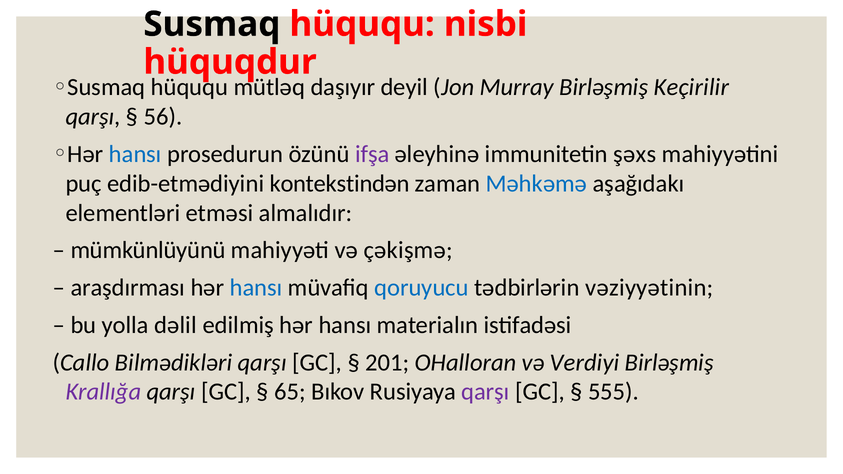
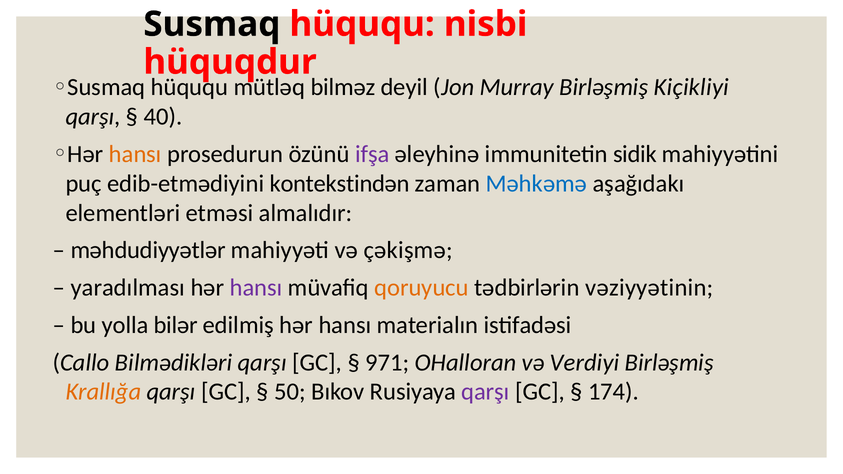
daşıyır: daşıyır -> bilməz
Keçirilir: Keçirilir -> Kiçikliyi
56: 56 -> 40
hansı at (135, 154) colour: blue -> orange
şəxs: şəxs -> sidik
mümkünlüyünü: mümkünlüyünü -> məhdudiyyətlər
araşdırması: araşdırması -> yaradılması
hansı at (256, 288) colour: blue -> purple
qoruyucu colour: blue -> orange
dəlil: dəlil -> bilər
201: 201 -> 971
Krallığa colour: purple -> orange
65: 65 -> 50
555: 555 -> 174
